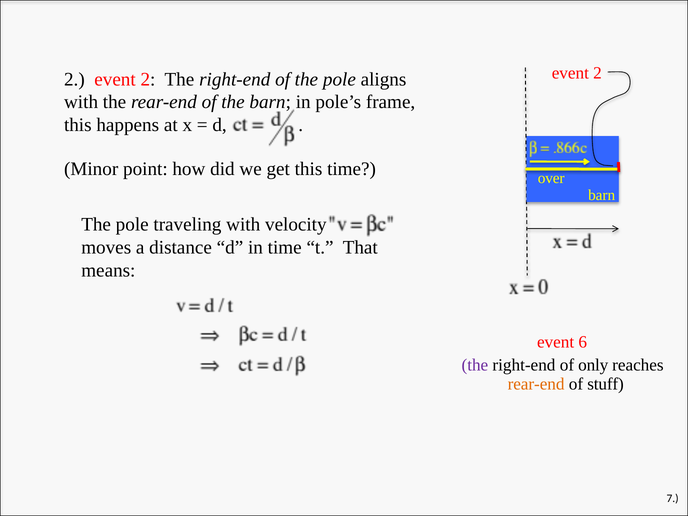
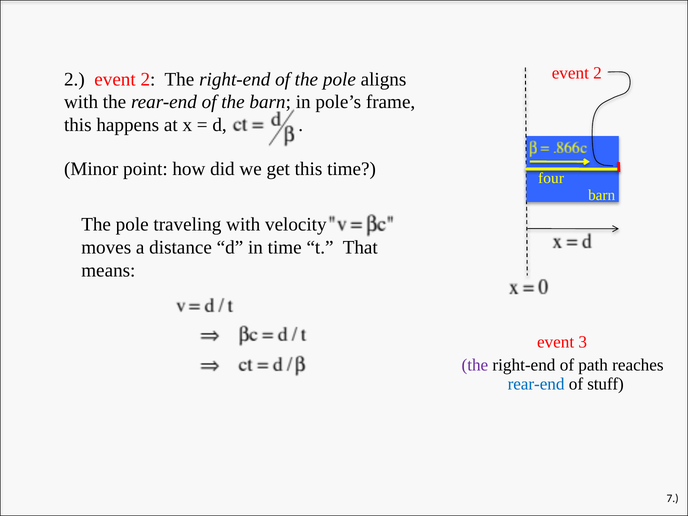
over: over -> four
6: 6 -> 3
only: only -> path
rear-end at (536, 384) colour: orange -> blue
